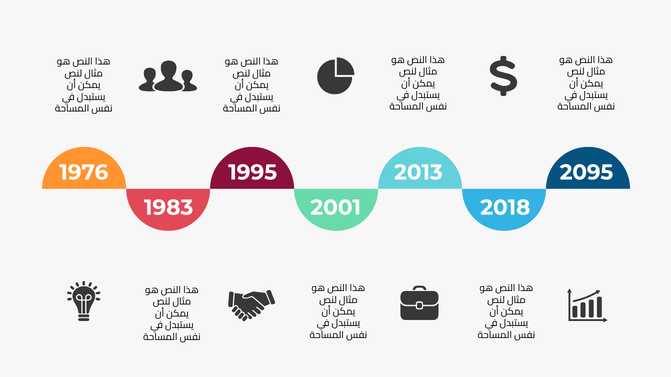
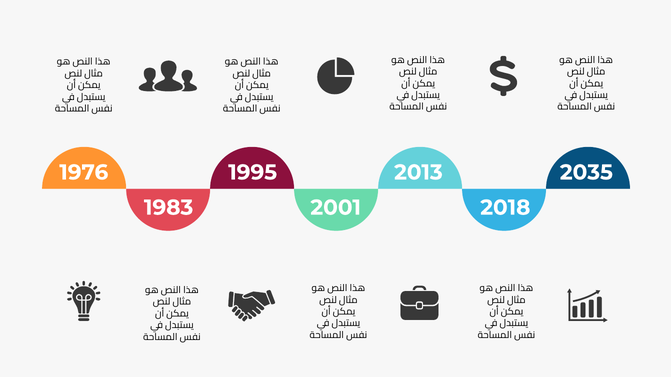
2095: 2095 -> 2035
